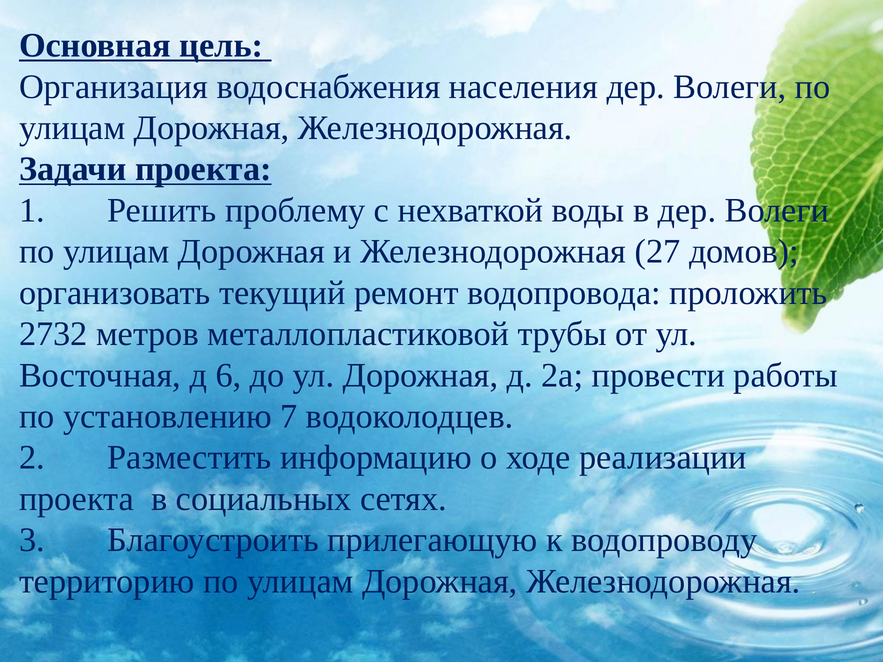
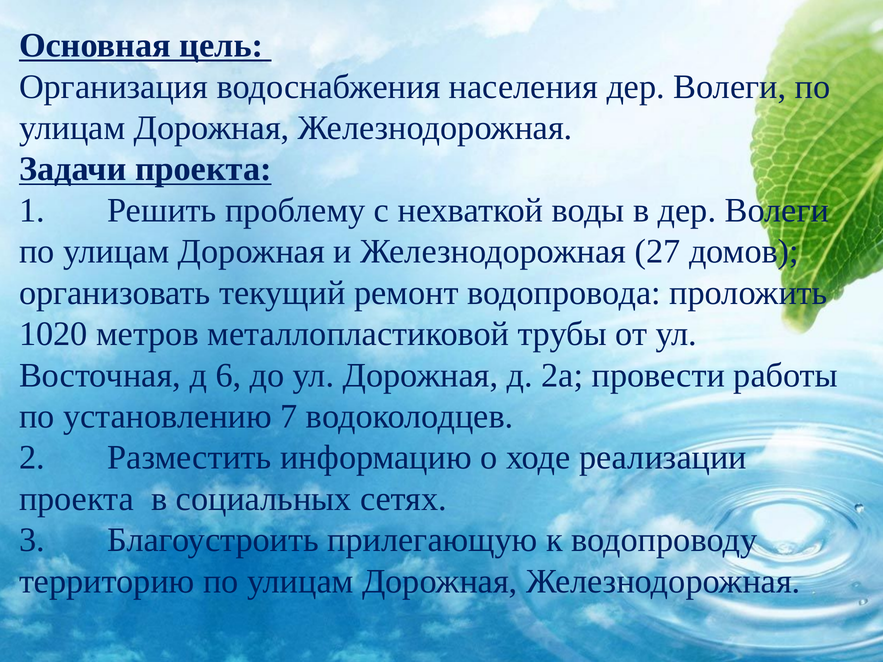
2732: 2732 -> 1020
